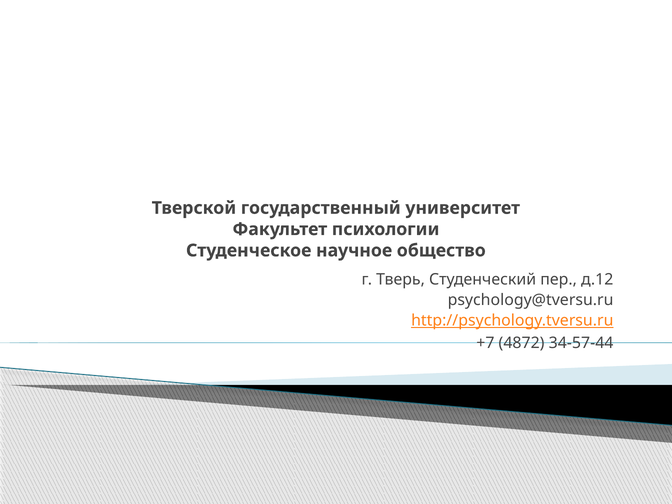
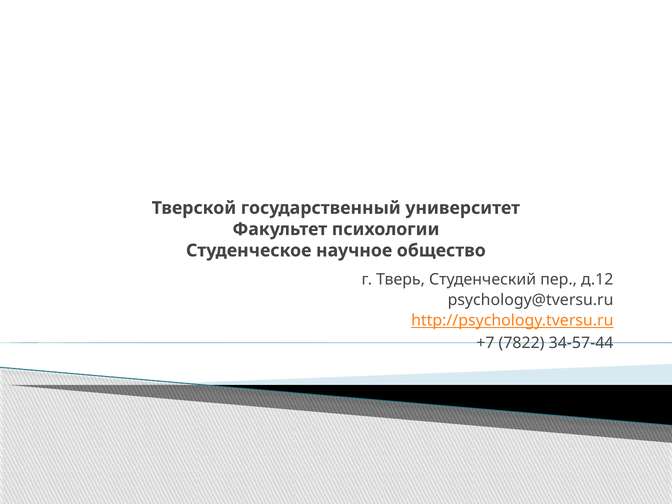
4872: 4872 -> 7822
